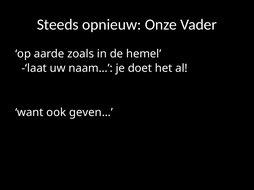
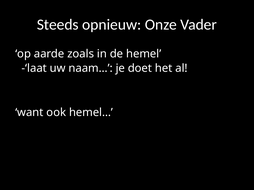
geven…: geven… -> hemel…
